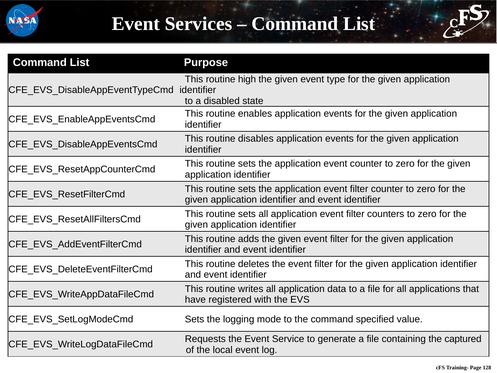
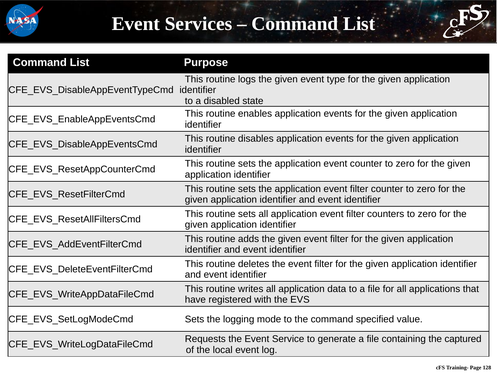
high: high -> logs
